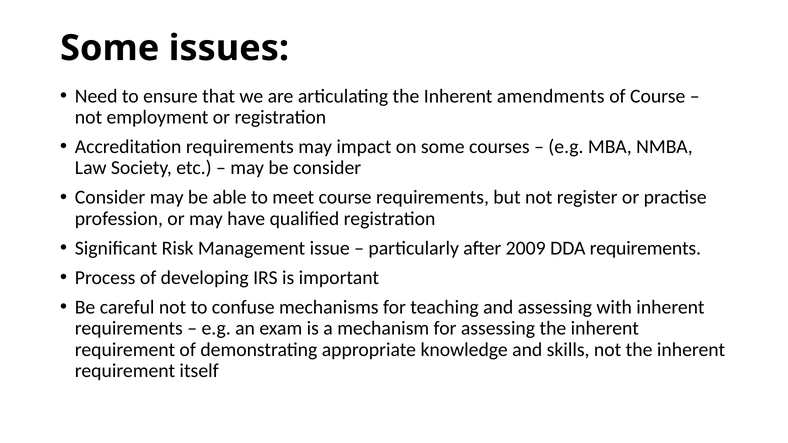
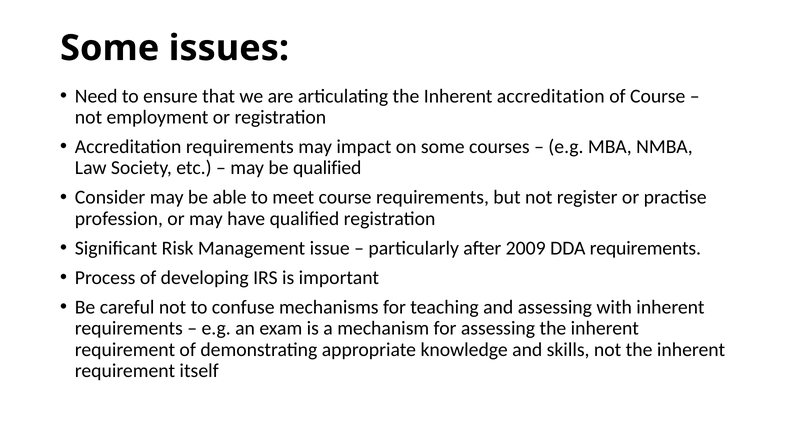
Inherent amendments: amendments -> accreditation
be consider: consider -> qualified
